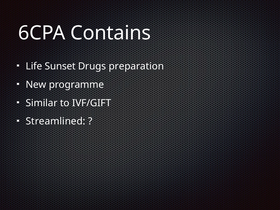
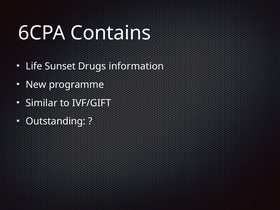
preparation: preparation -> information
Streamlined: Streamlined -> Outstanding
